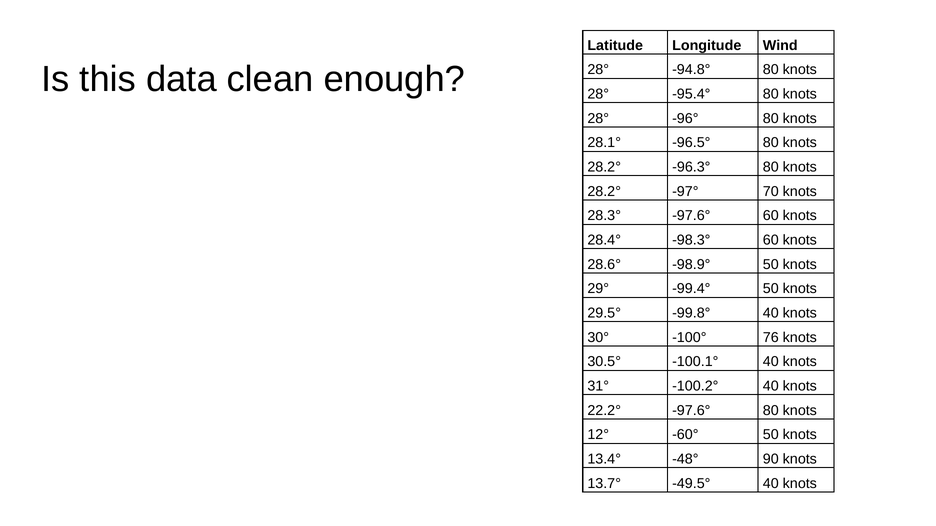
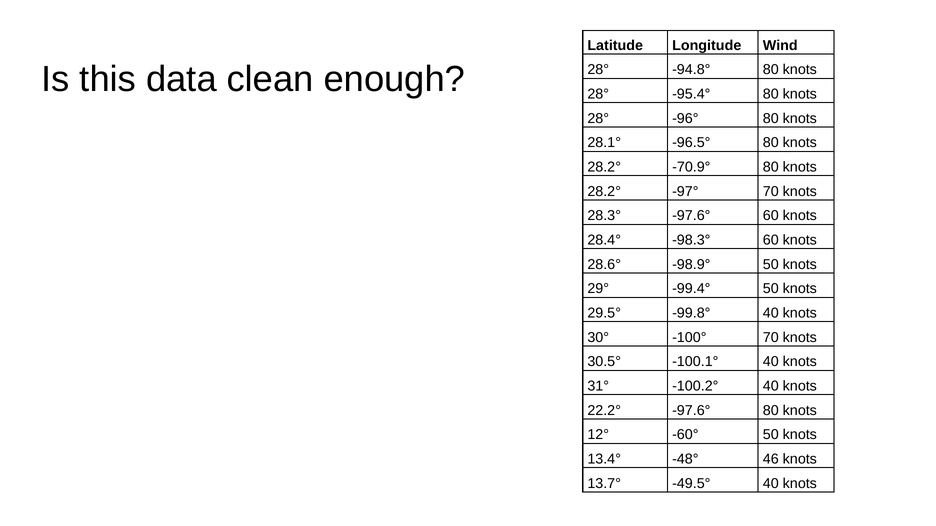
-96.3°: -96.3° -> -70.9°
-100° 76: 76 -> 70
90: 90 -> 46
